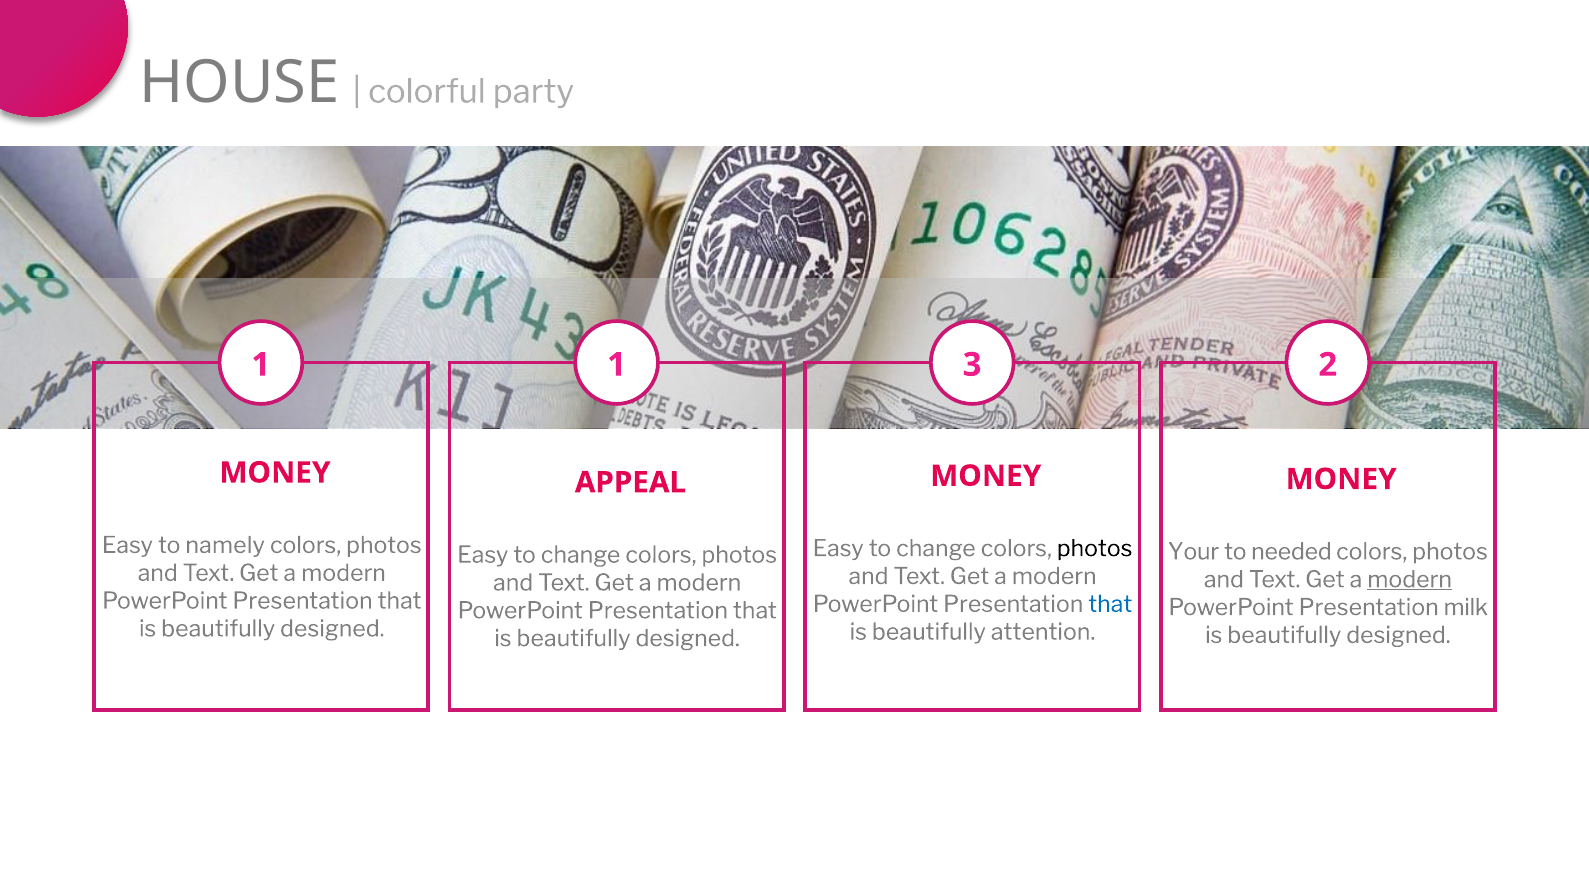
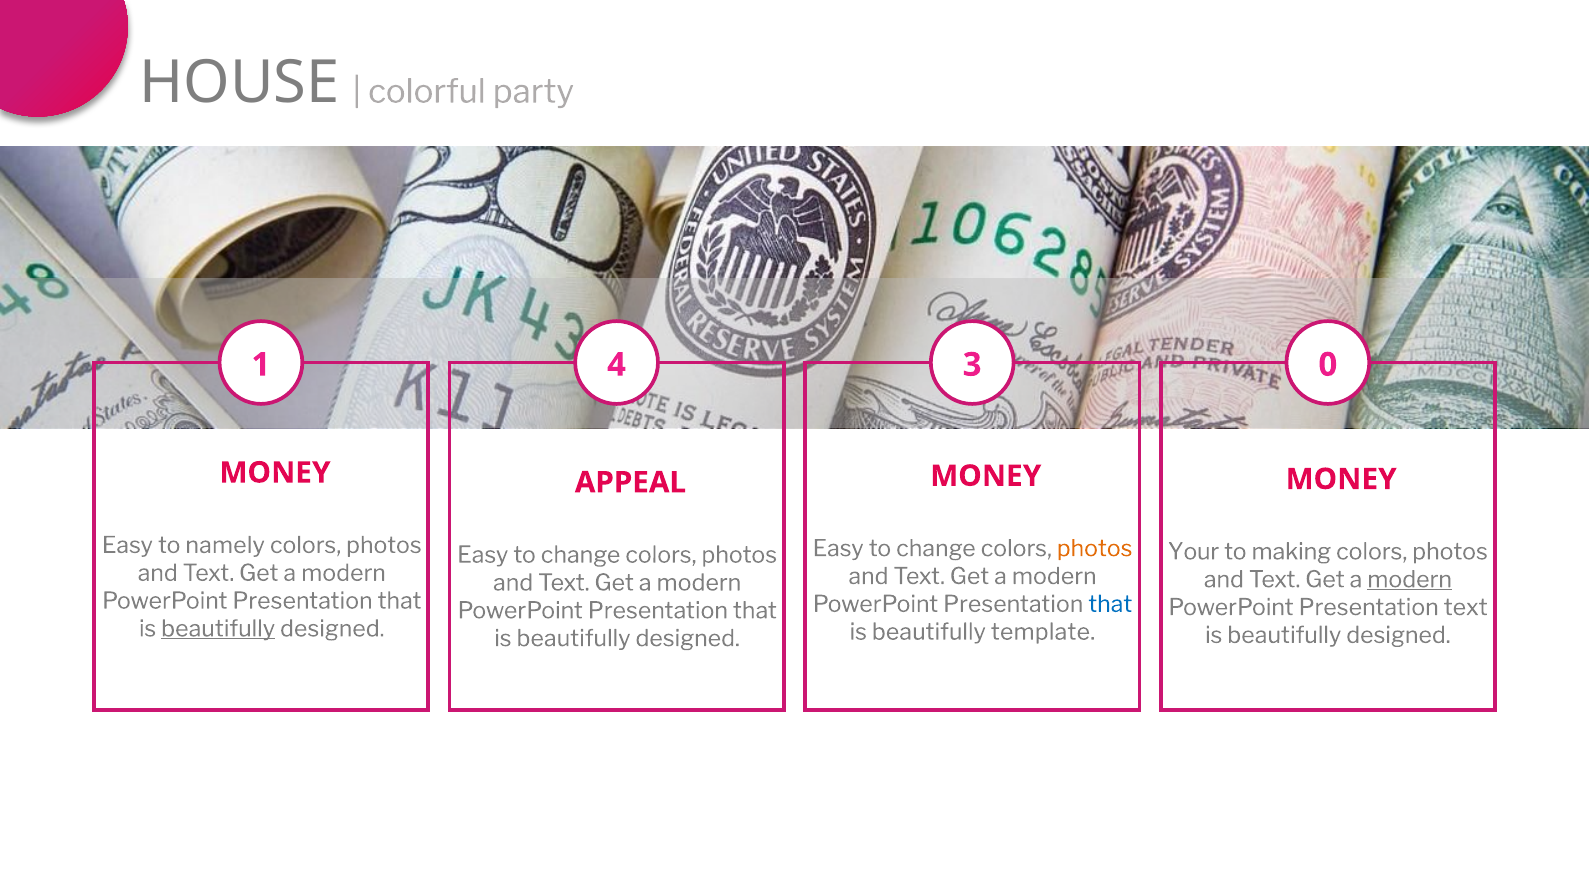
1 1: 1 -> 4
2: 2 -> 0
photos at (1095, 548) colour: black -> orange
needed: needed -> making
Presentation milk: milk -> text
beautifully at (218, 629) underline: none -> present
attention: attention -> template
